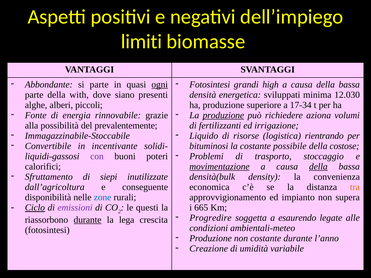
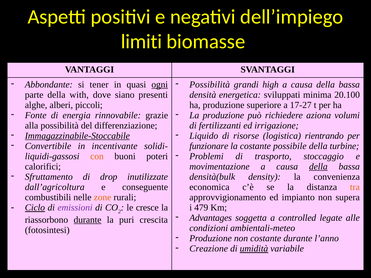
si parte: parte -> tener
Fotosintesi at (210, 85): Fotosintesi -> Possibilità
12.030: 12.030 -> 20.100
17-34: 17-34 -> 17-27
produzione at (223, 115) underline: present -> none
prevalentemente: prevalentemente -> differenziazione
Immagazzinabile-Stoccabile underline: none -> present
bituminosi: bituminosi -> funzionare
costose: costose -> turbine
con colour: purple -> orange
movimentazione underline: present -> none
siepi: siepi -> drop
disponibilità: disponibilità -> combustibili
zone colour: blue -> orange
665: 665 -> 479
questi: questi -> cresce
Progredire: Progredire -> Advantages
esaurendo: esaurendo -> controlled
lega: lega -> puri
umidità underline: none -> present
